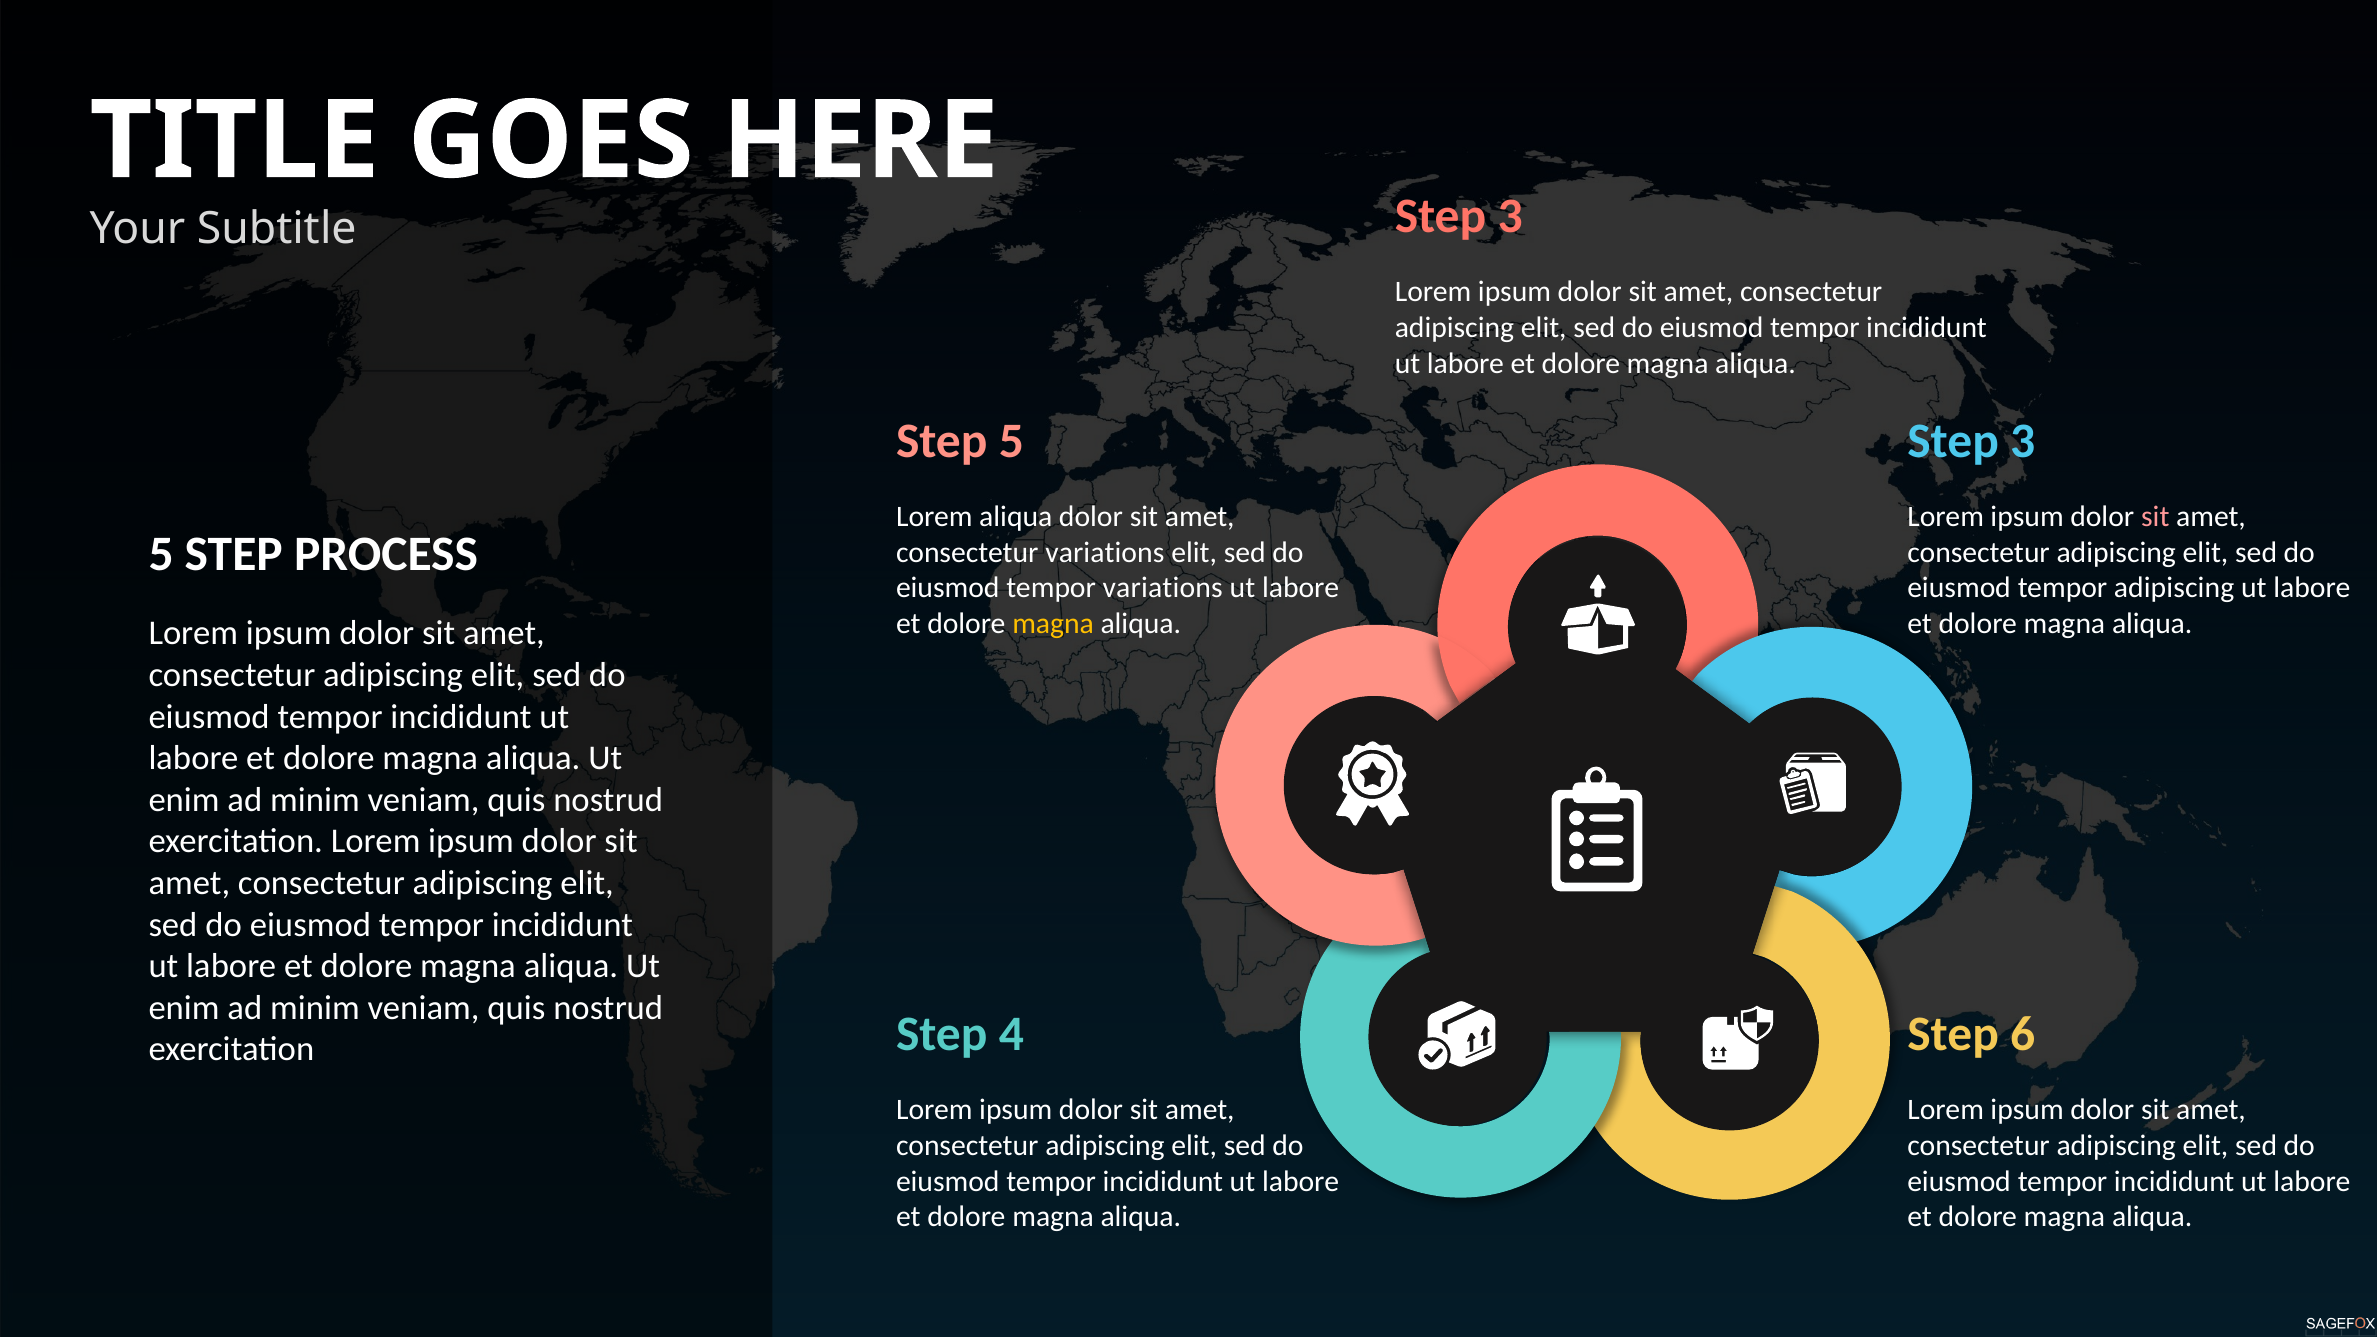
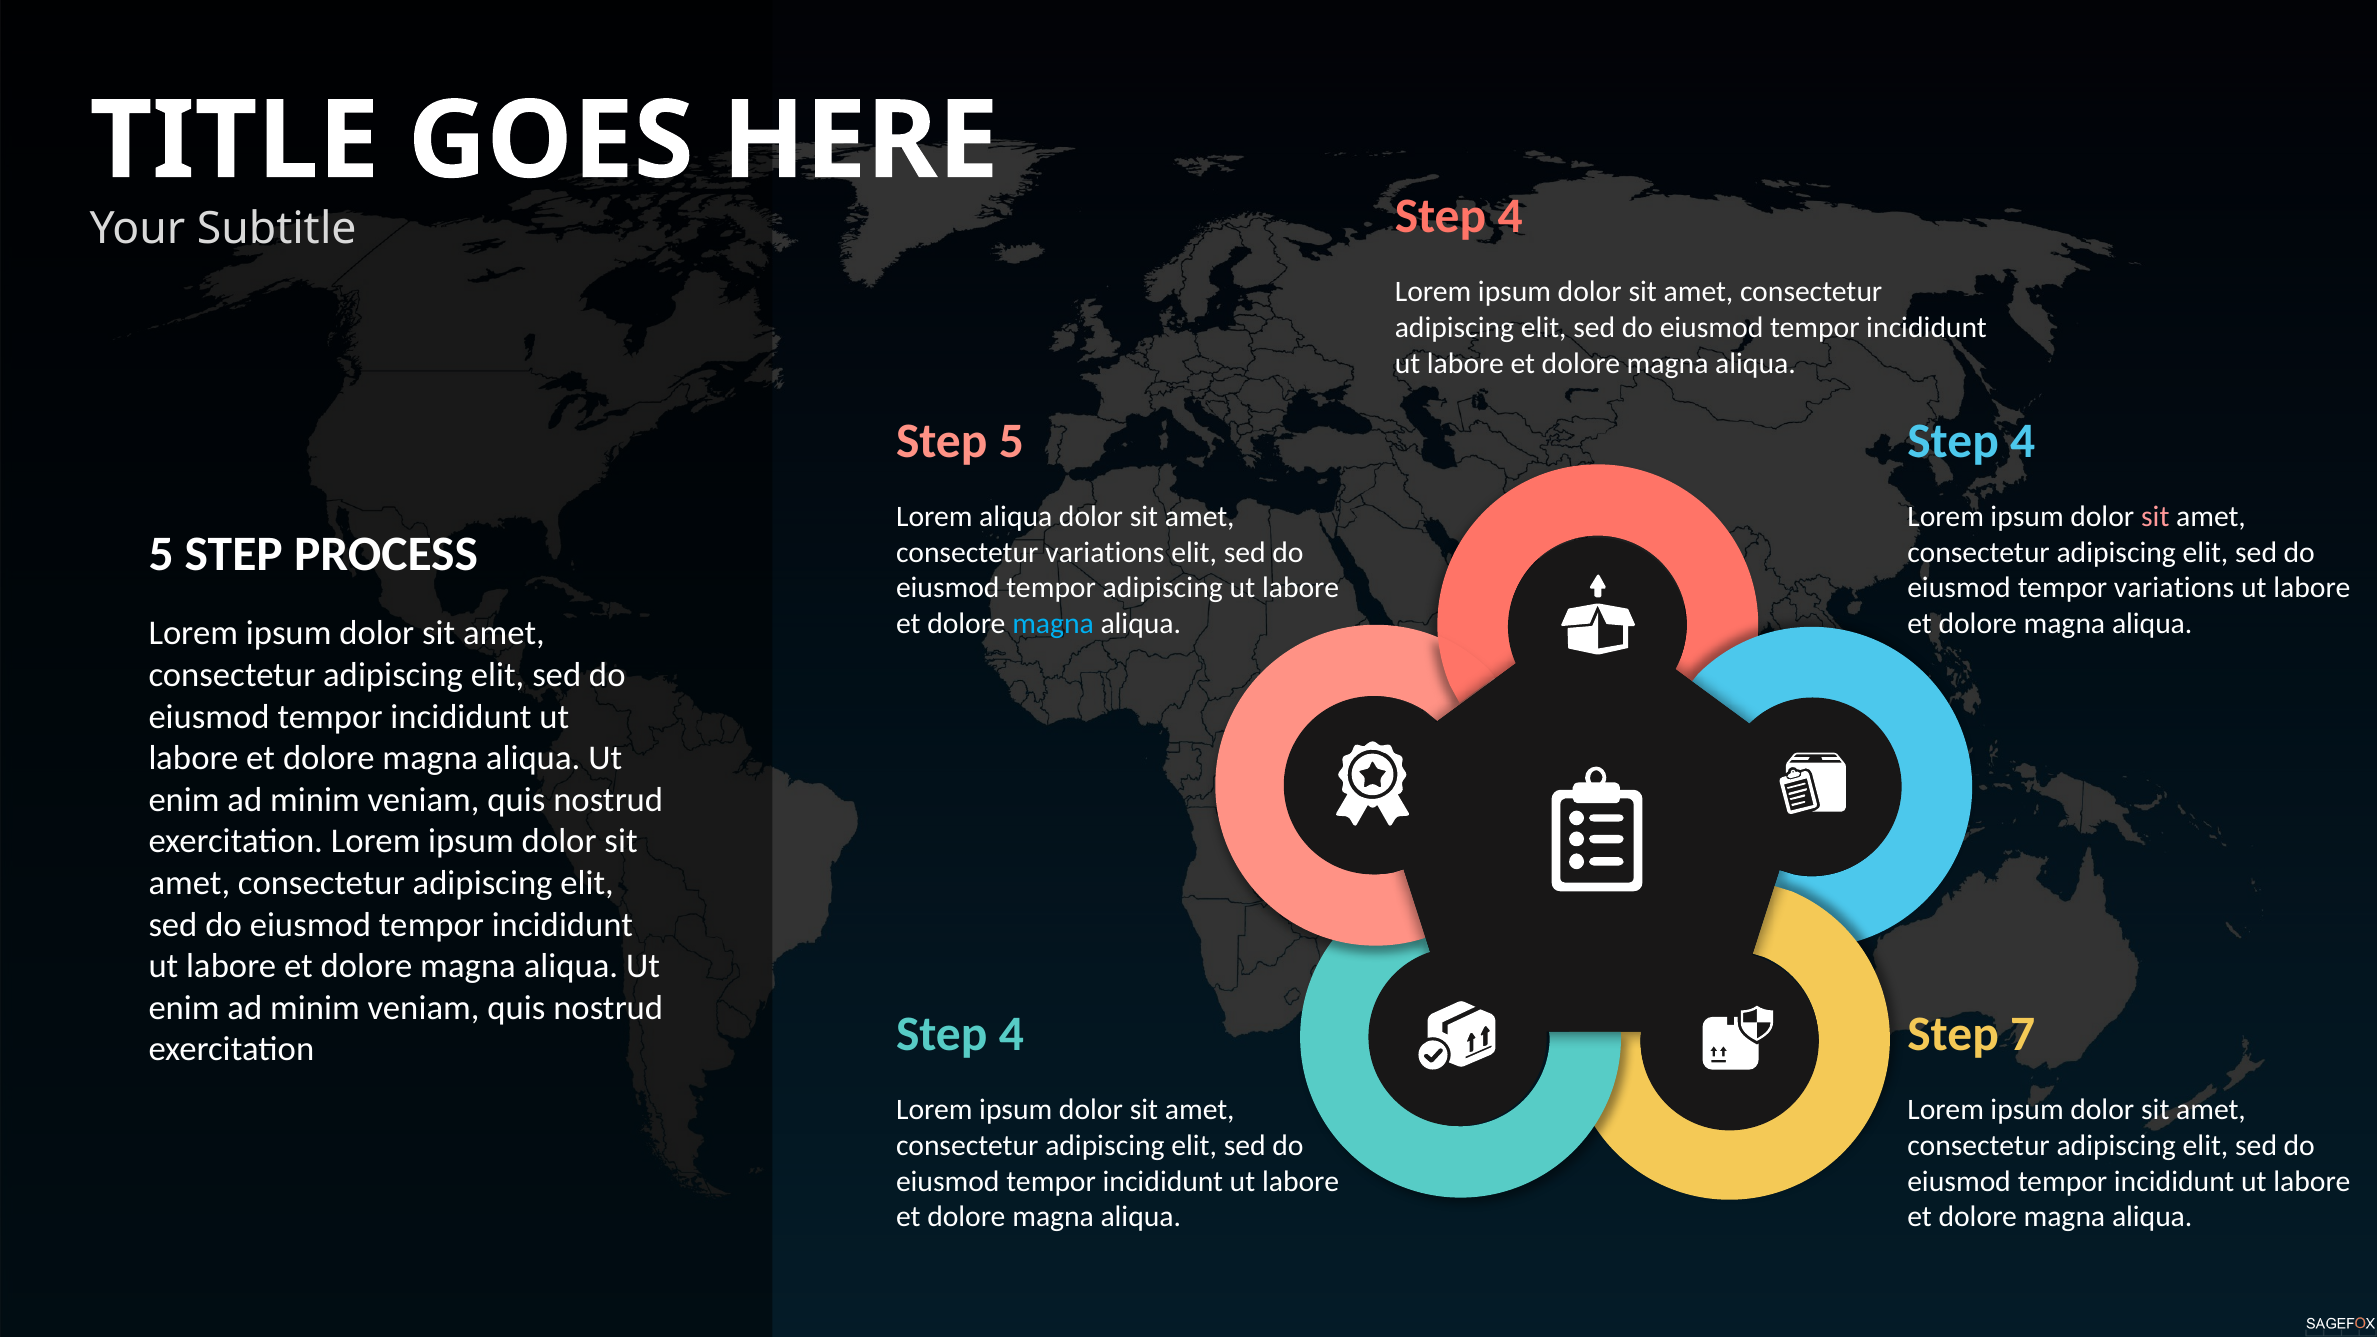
3 at (1510, 216): 3 -> 4
3 at (2023, 441): 3 -> 4
tempor variations: variations -> adipiscing
tempor adipiscing: adipiscing -> variations
magna at (1053, 624) colour: yellow -> light blue
6: 6 -> 7
